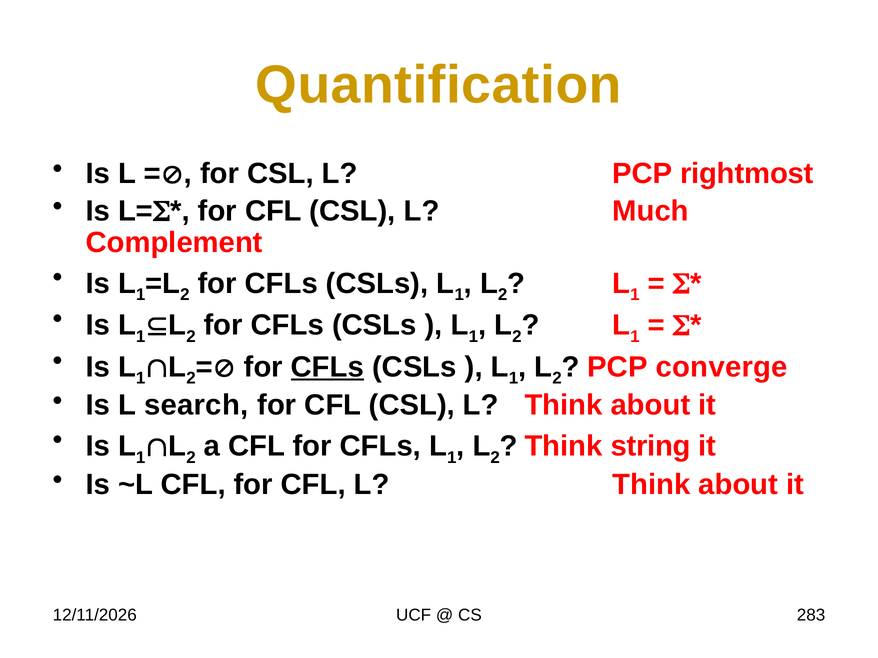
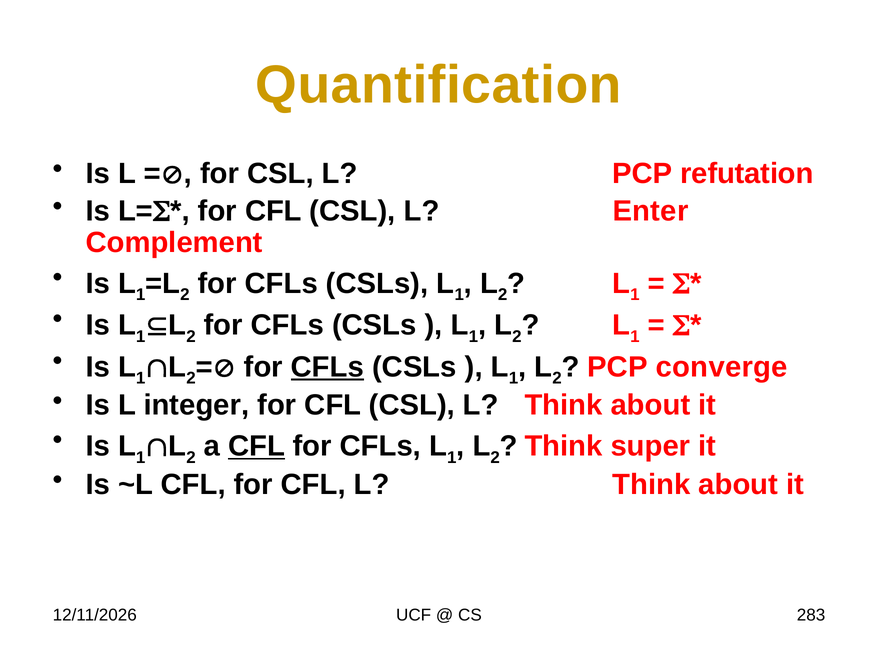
rightmost: rightmost -> refutation
Much: Much -> Enter
search: search -> integer
CFL at (257, 446) underline: none -> present
string: string -> super
